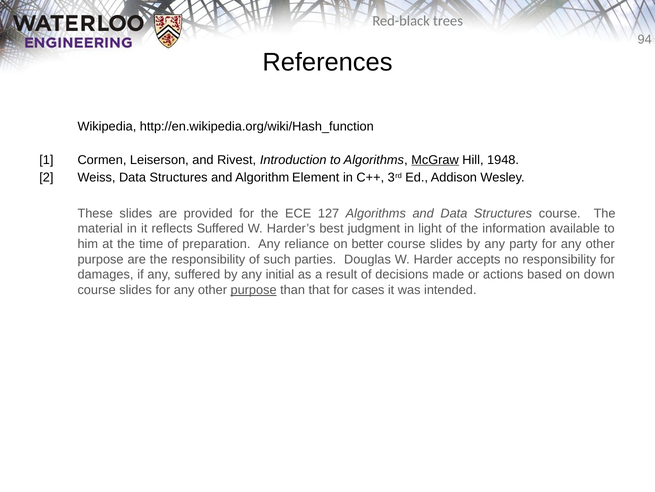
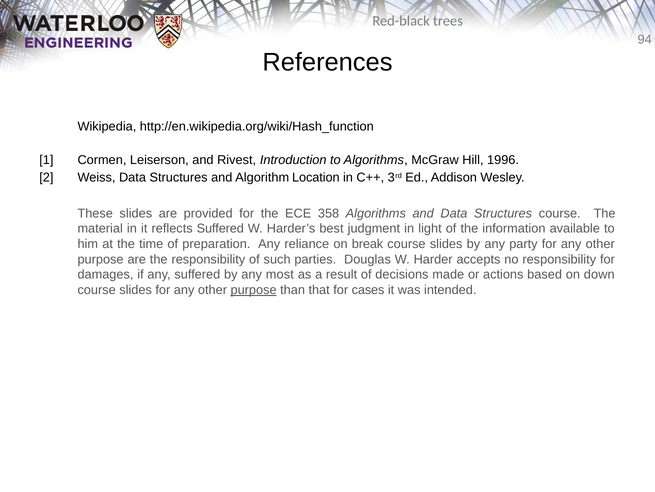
McGraw underline: present -> none
1948: 1948 -> 1996
Element: Element -> Location
127: 127 -> 358
better: better -> break
initial: initial -> most
